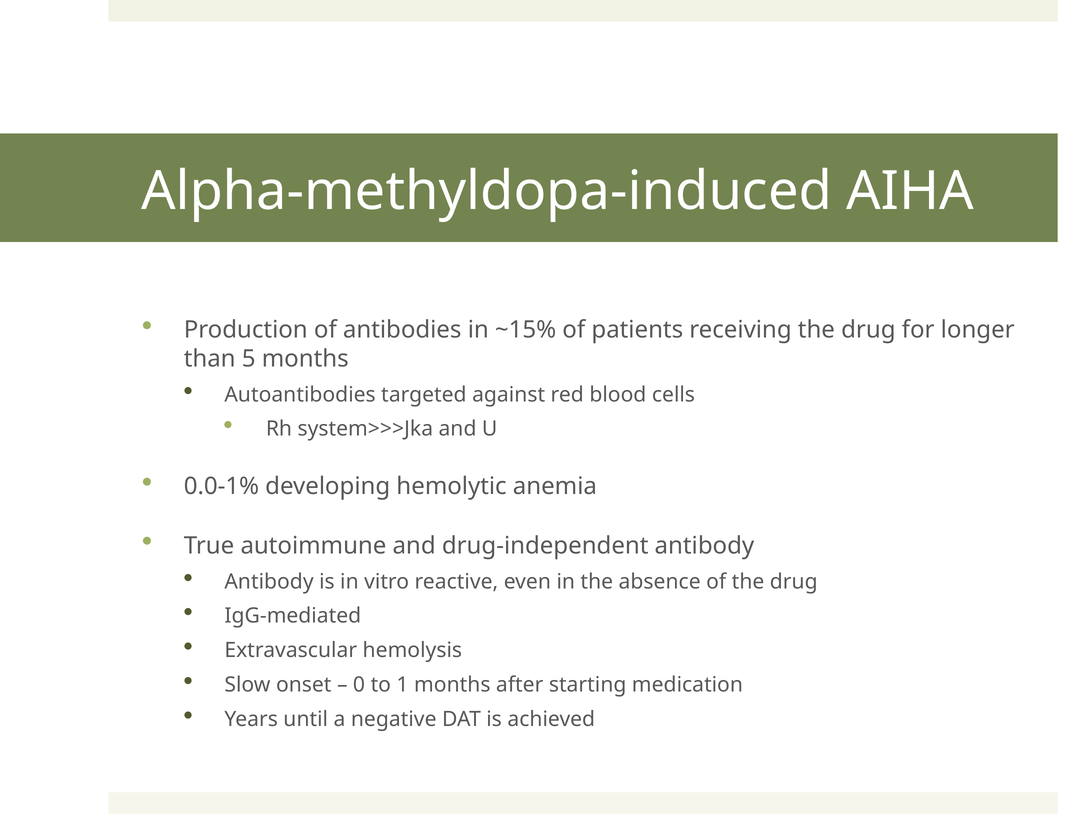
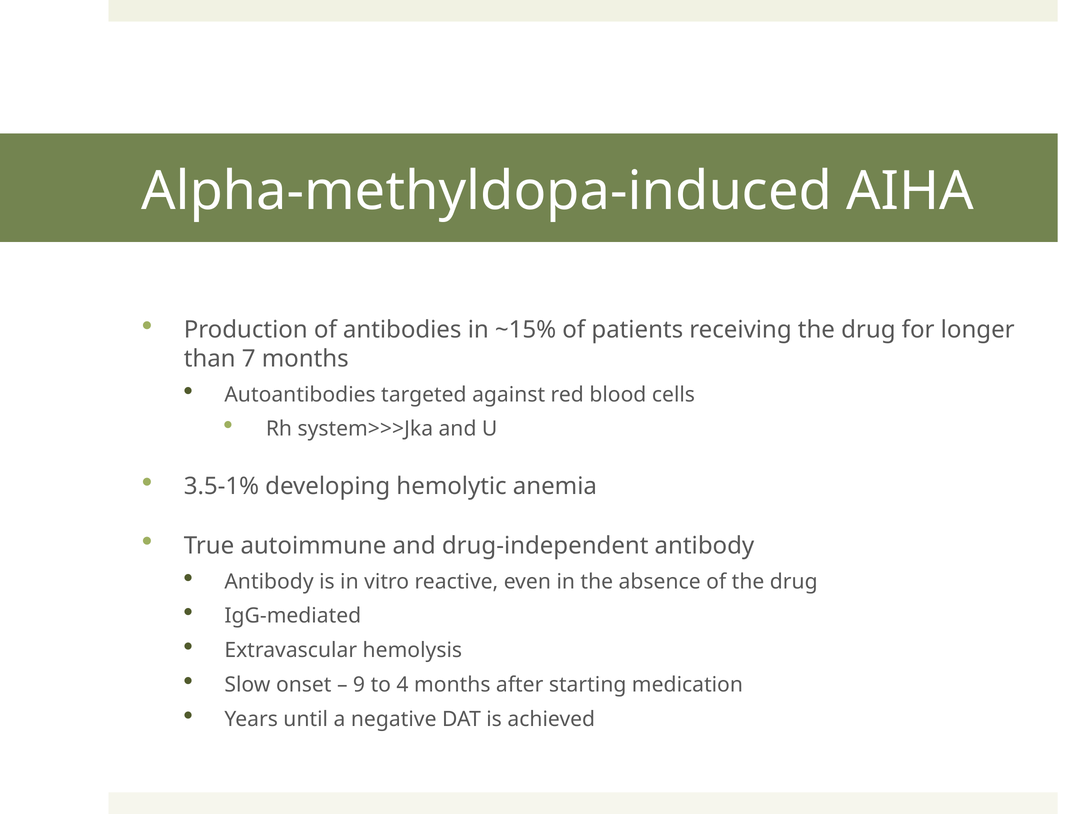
5: 5 -> 7
0.0-1%: 0.0-1% -> 3.5-1%
0: 0 -> 9
1: 1 -> 4
